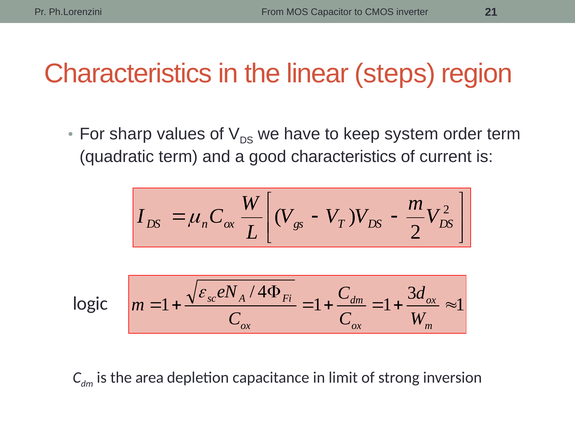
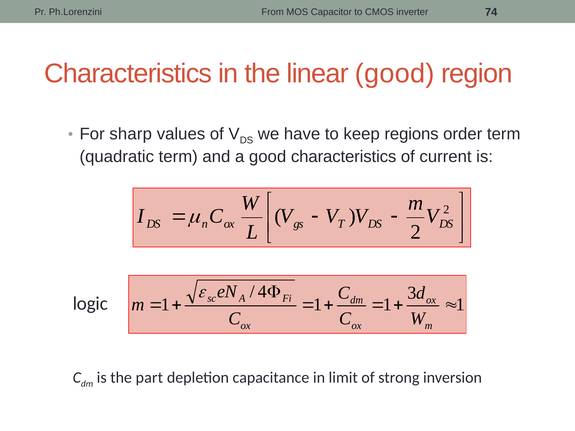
21: 21 -> 74
linear steps: steps -> good
system: system -> regions
area: area -> part
